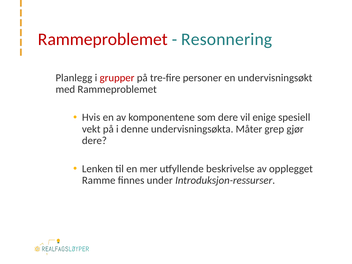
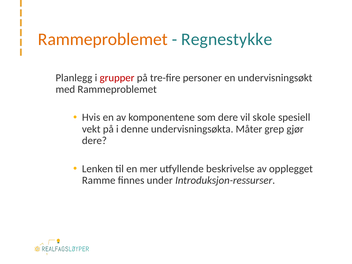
Rammeproblemet at (103, 39) colour: red -> orange
Resonnering: Resonnering -> Regnestykke
enige: enige -> skole
